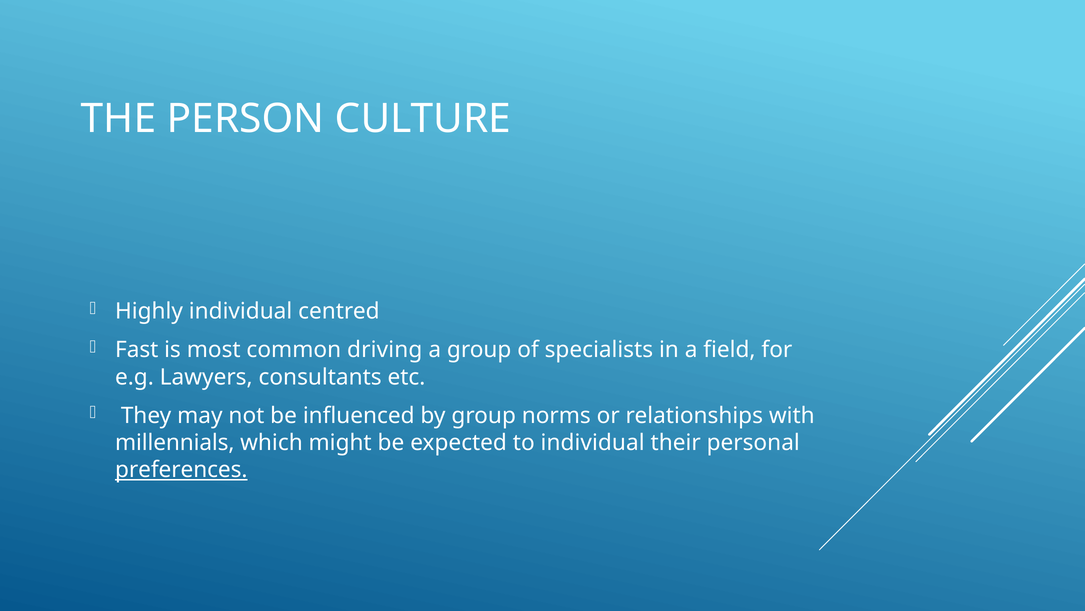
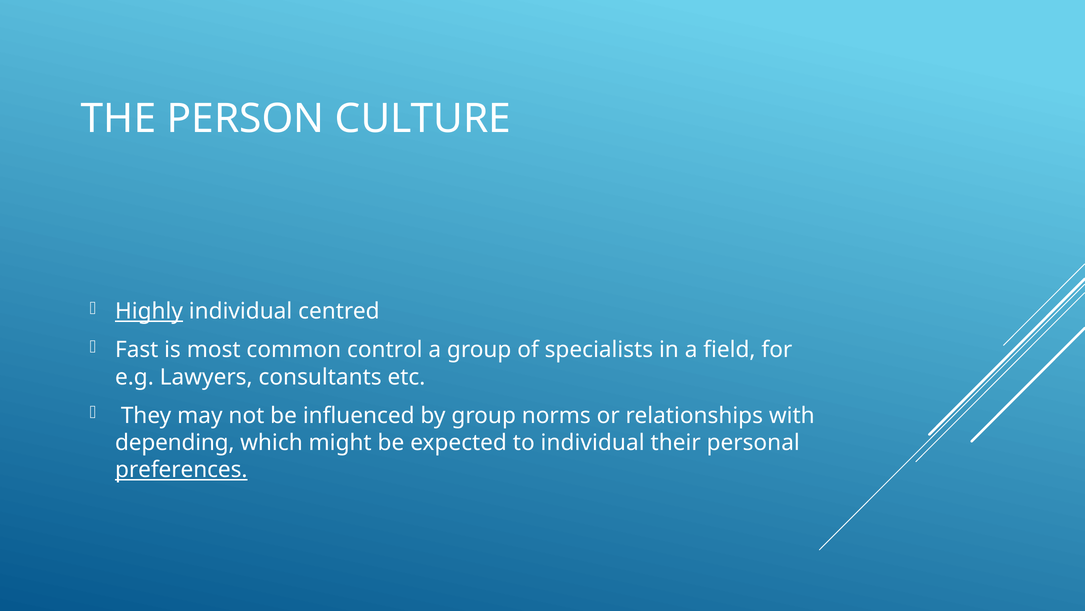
Highly underline: none -> present
driving: driving -> control
millennials: millennials -> depending
